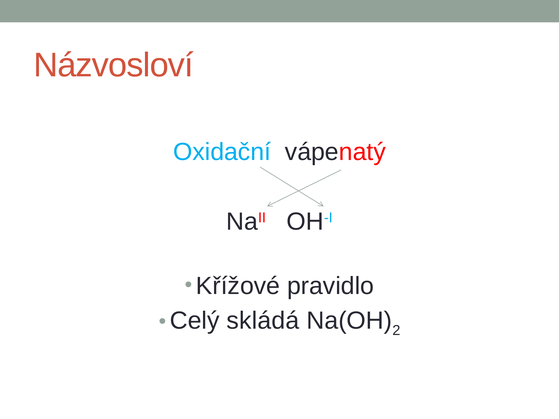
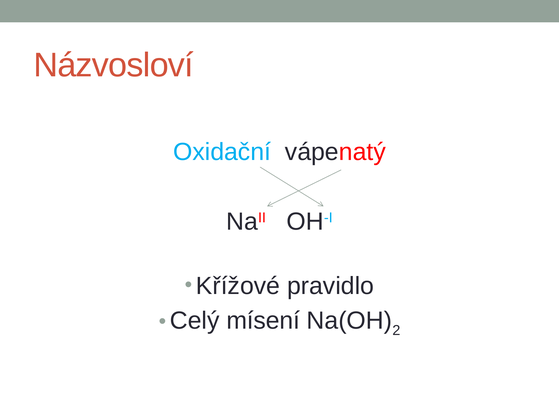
skládá: skládá -> mísení
